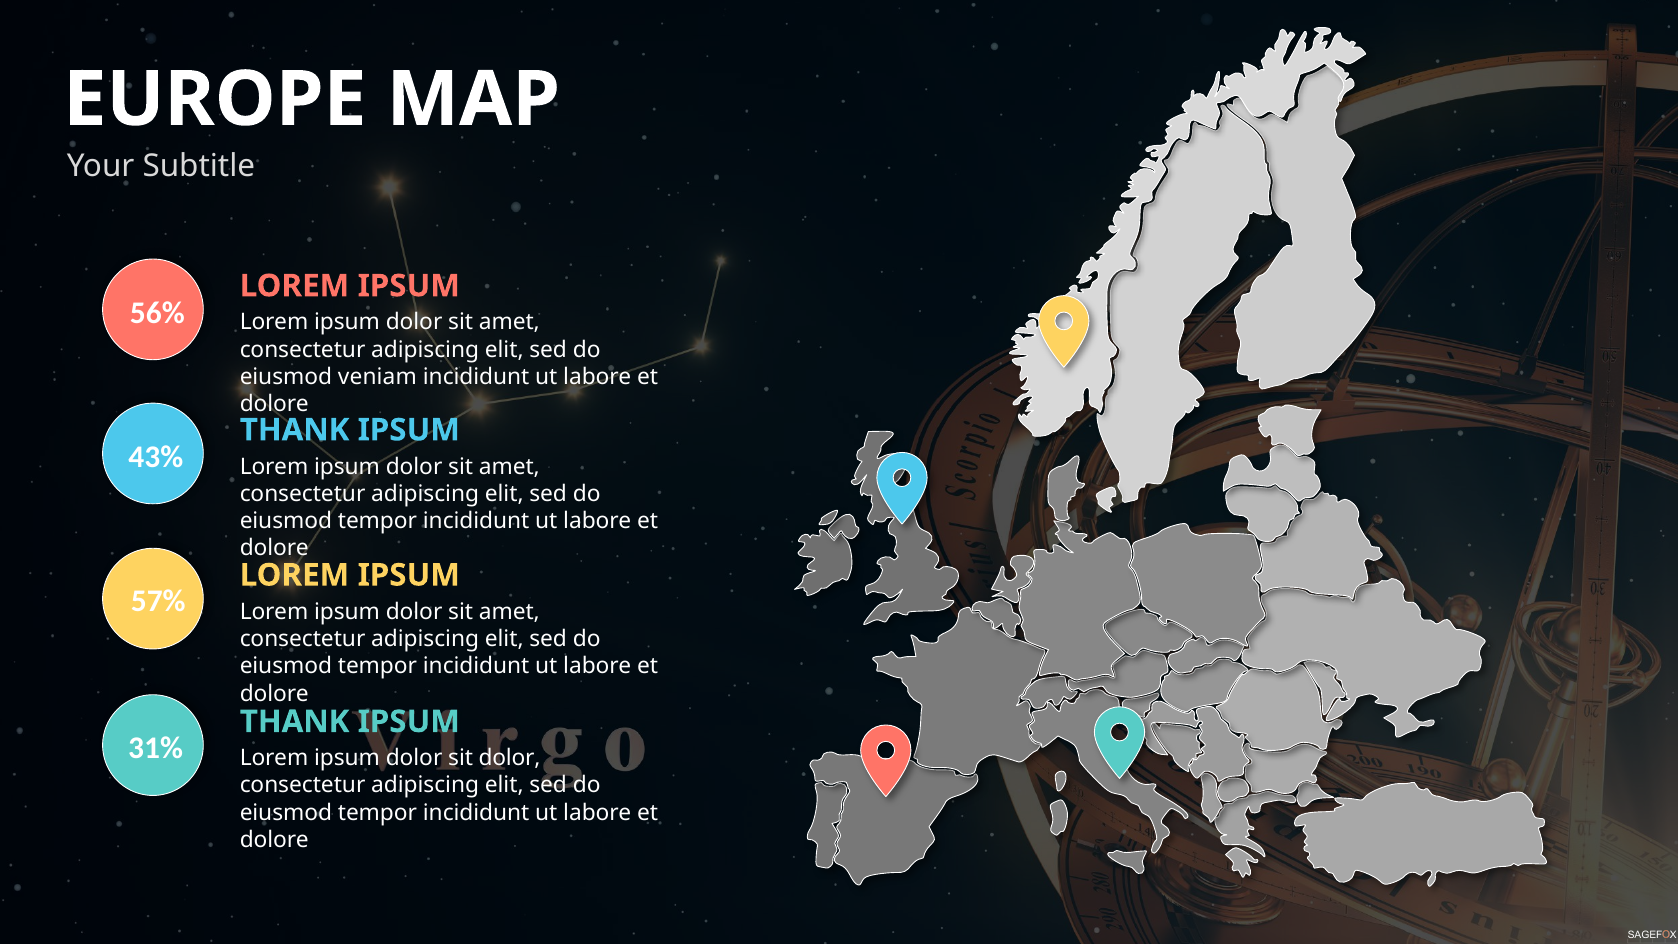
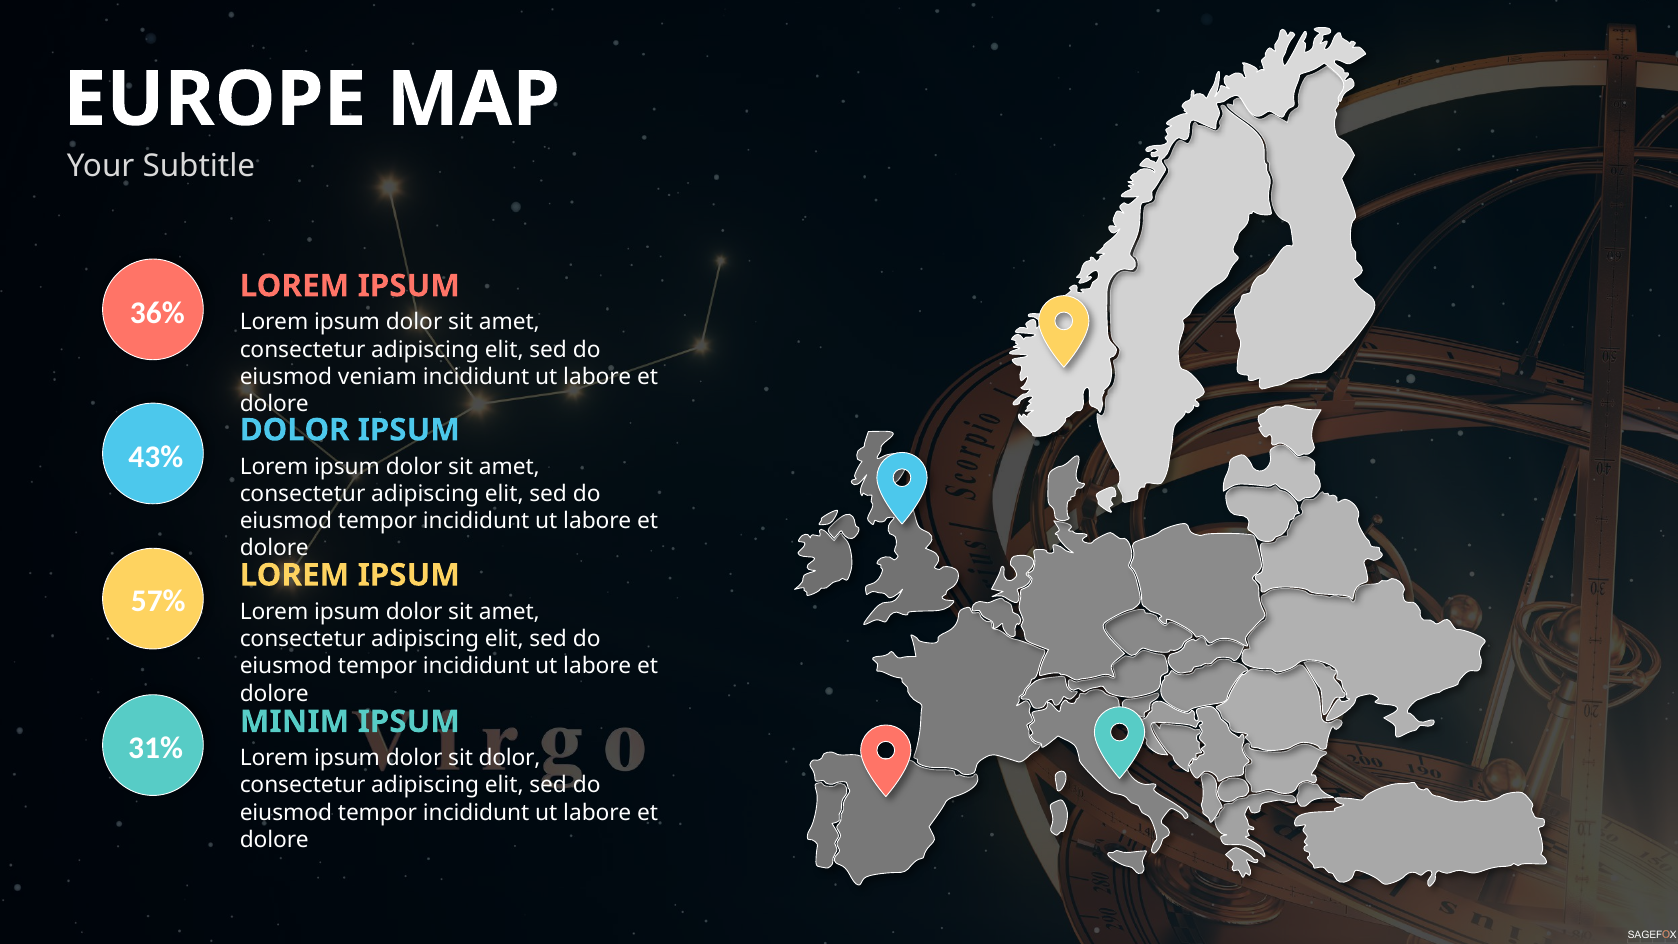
56%: 56% -> 36%
THANK at (295, 430): THANK -> DOLOR
THANK at (295, 722): THANK -> MINIM
